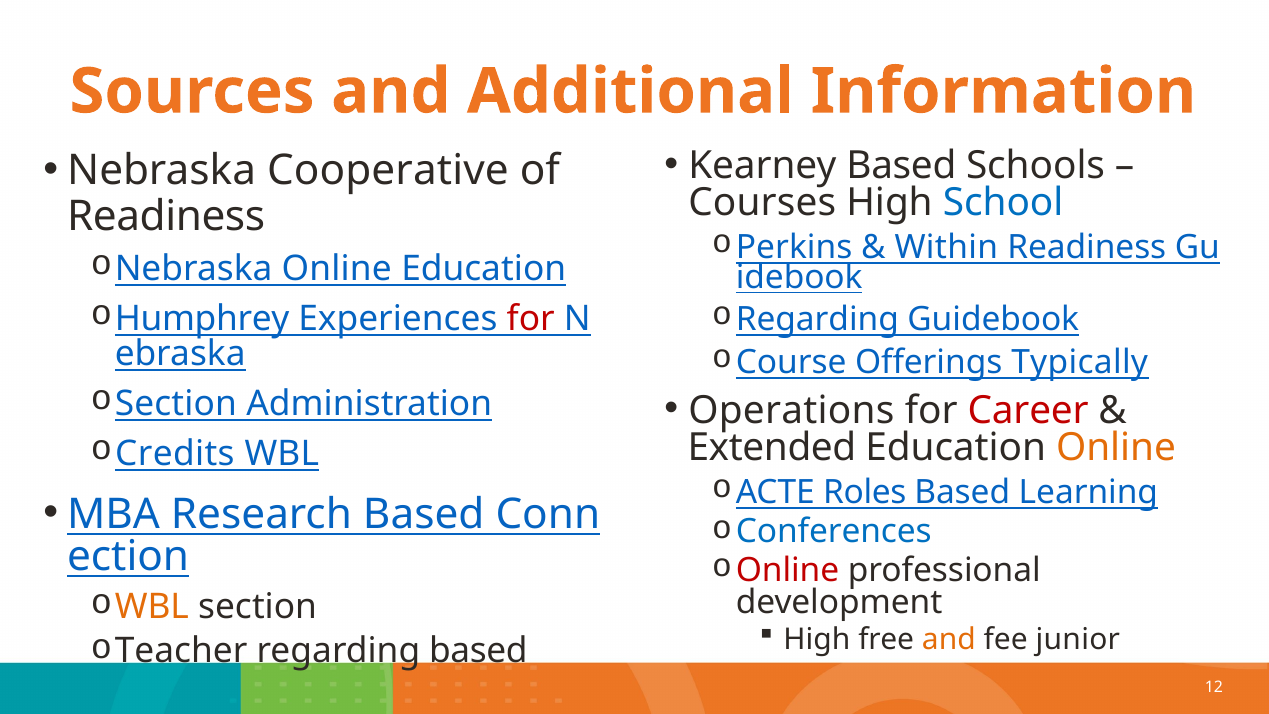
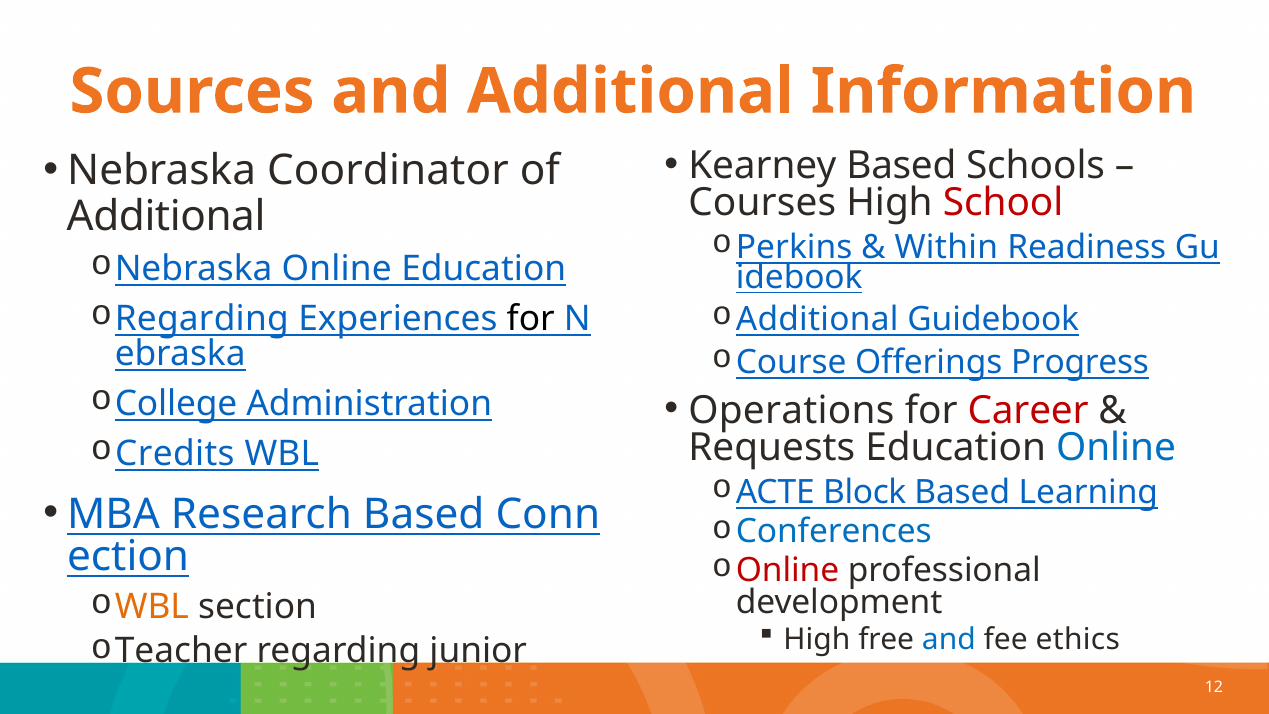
Cooperative: Cooperative -> Coordinator
School colour: blue -> red
Readiness at (166, 216): Readiness -> Additional
Humphrey at (202, 319): Humphrey -> Regarding
for at (531, 319) colour: red -> black
Regarding at (817, 320): Regarding -> Additional
Typically: Typically -> Progress
Section at (176, 404): Section -> College
Extended: Extended -> Requests
Online at (1116, 448) colour: orange -> blue
Roles: Roles -> Block
and at (949, 640) colour: orange -> blue
junior: junior -> ethics
regarding based: based -> junior
